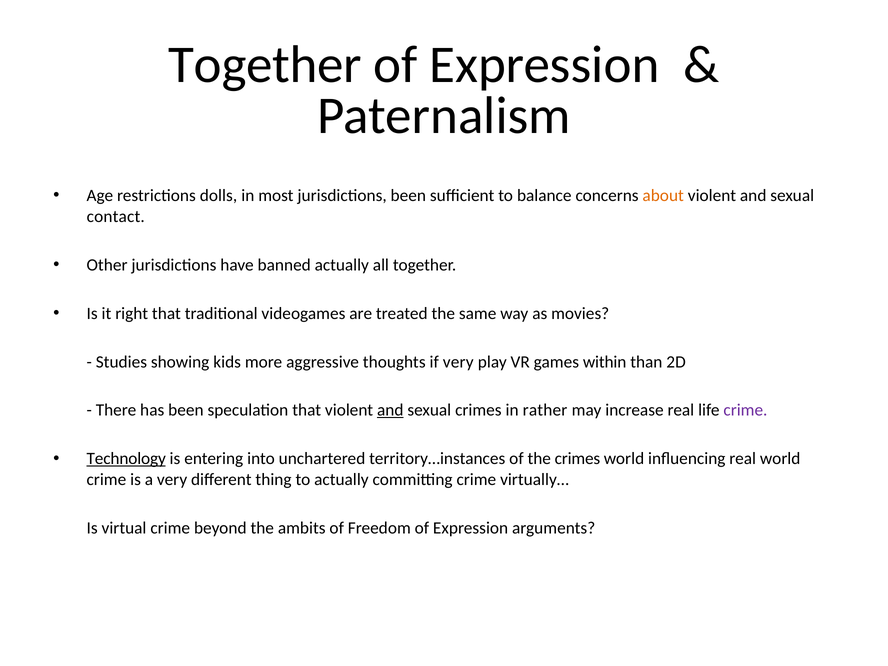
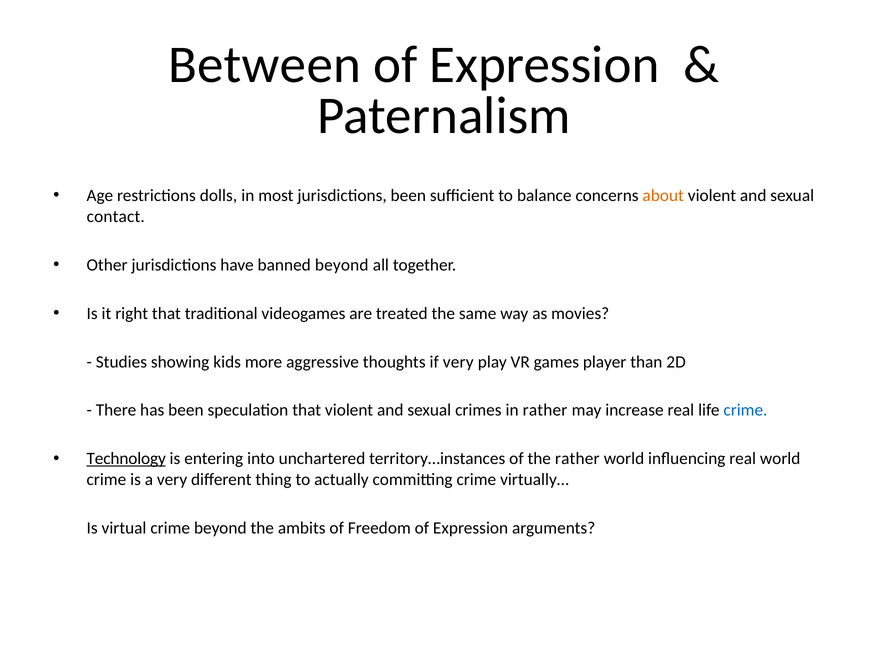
Together at (265, 65): Together -> Between
banned actually: actually -> beyond
within: within -> player
and at (390, 410) underline: present -> none
crime at (745, 410) colour: purple -> blue
the crimes: crimes -> rather
